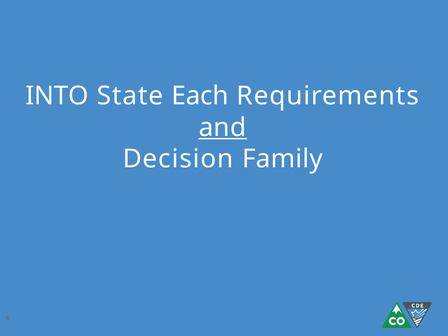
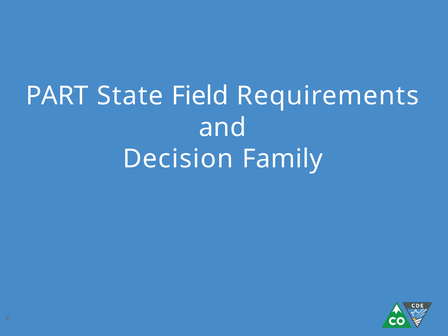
INTO: INTO -> PART
Each: Each -> Field
and underline: present -> none
